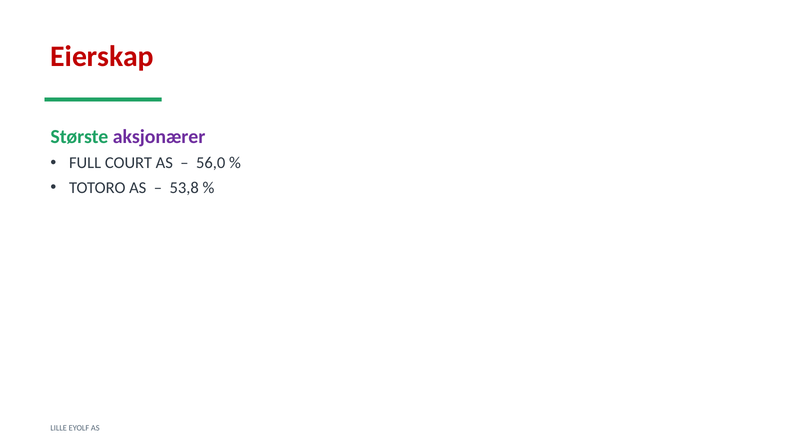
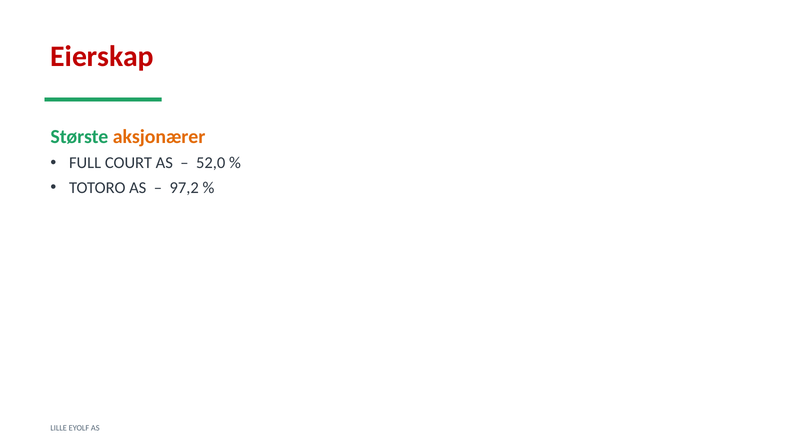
aksjonærer colour: purple -> orange
56,0: 56,0 -> 52,0
53,8: 53,8 -> 97,2
